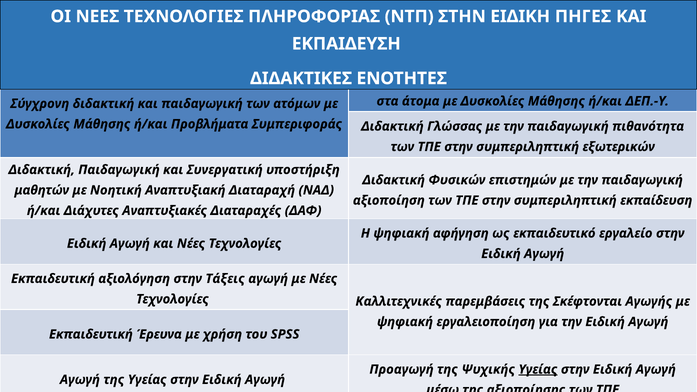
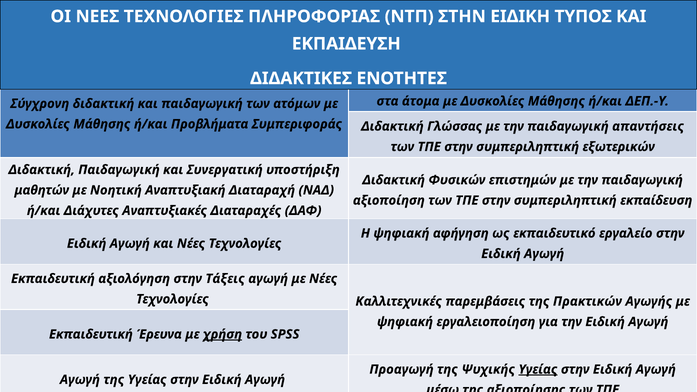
ΠΗΓΕΣ: ΠΗΓΕΣ -> ΤΥΠΟΣ
πιθανότητα: πιθανότητα -> απαντήσεις
Σκέφτονται: Σκέφτονται -> Πρακτικών
χρήση underline: none -> present
